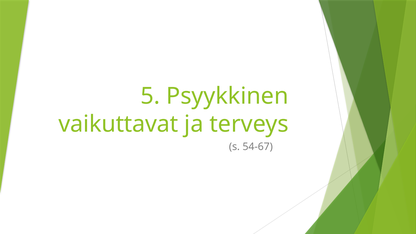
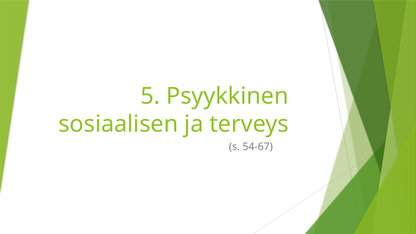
vaikuttavat: vaikuttavat -> sosiaalisen
